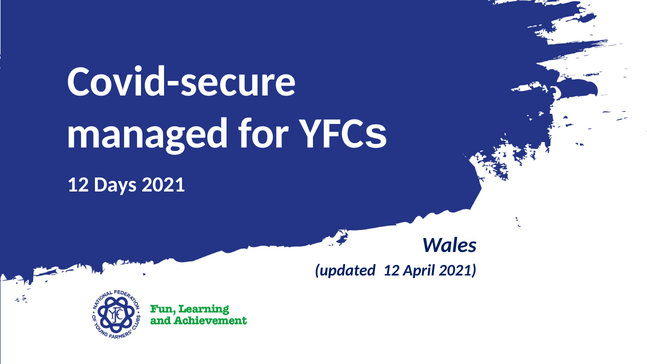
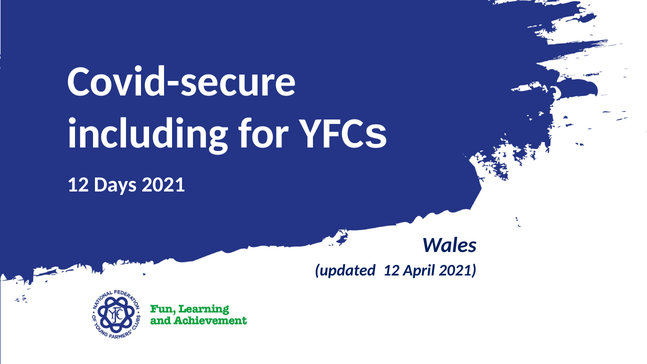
managed: managed -> including
